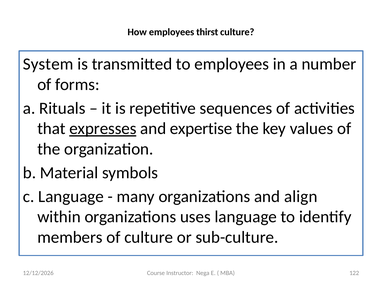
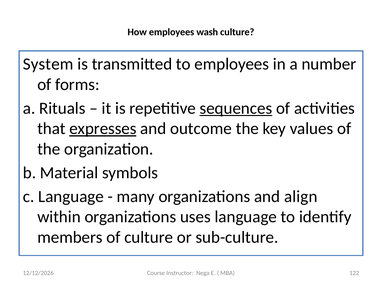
thirst: thirst -> wash
sequences underline: none -> present
expertise: expertise -> outcome
